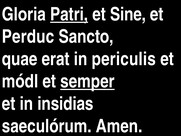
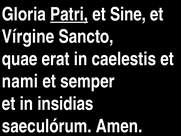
Perduc: Perduc -> Vírgine
periculis: periculis -> caelestis
módl: módl -> nami
semper underline: present -> none
